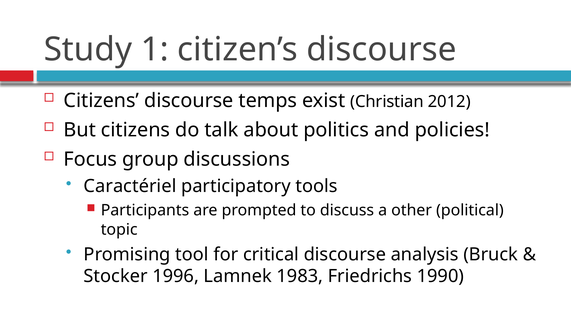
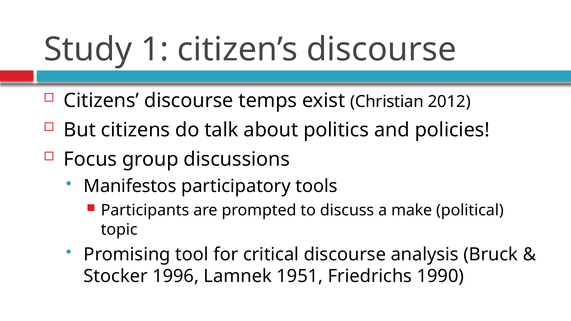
Caractériel: Caractériel -> Manifestos
other: other -> make
1983: 1983 -> 1951
